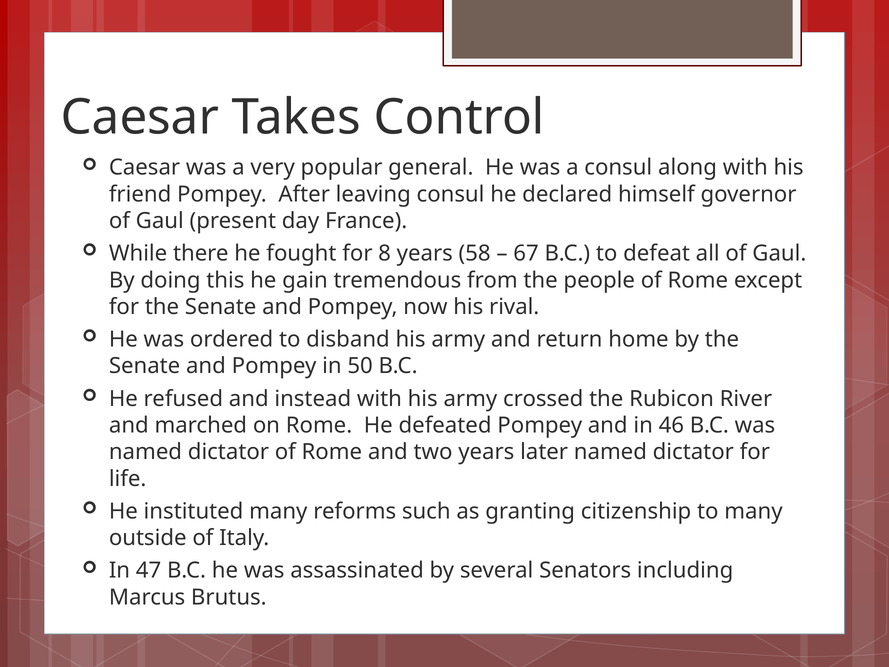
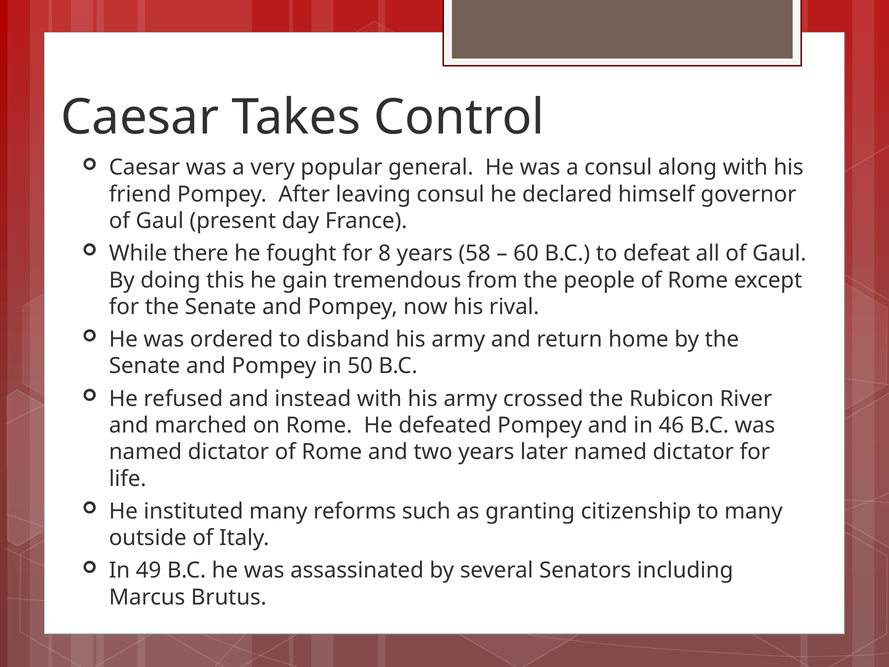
67: 67 -> 60
47: 47 -> 49
